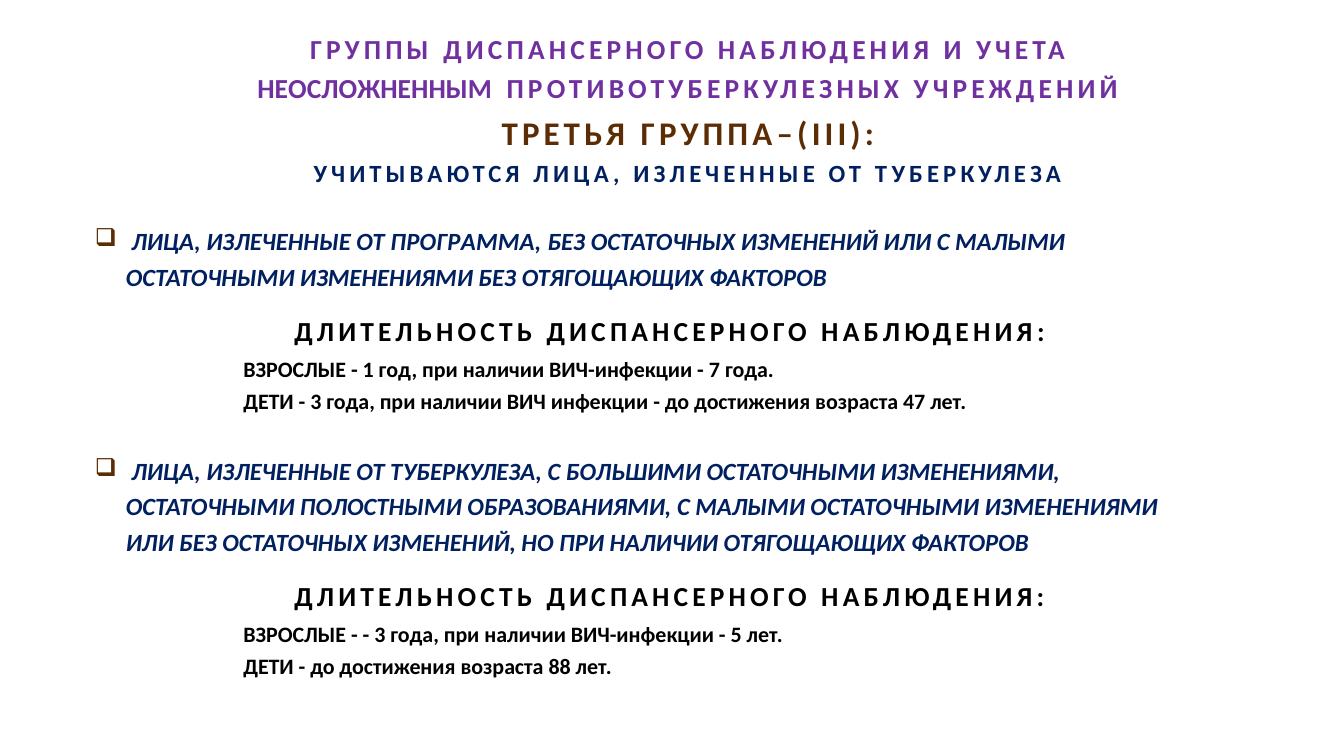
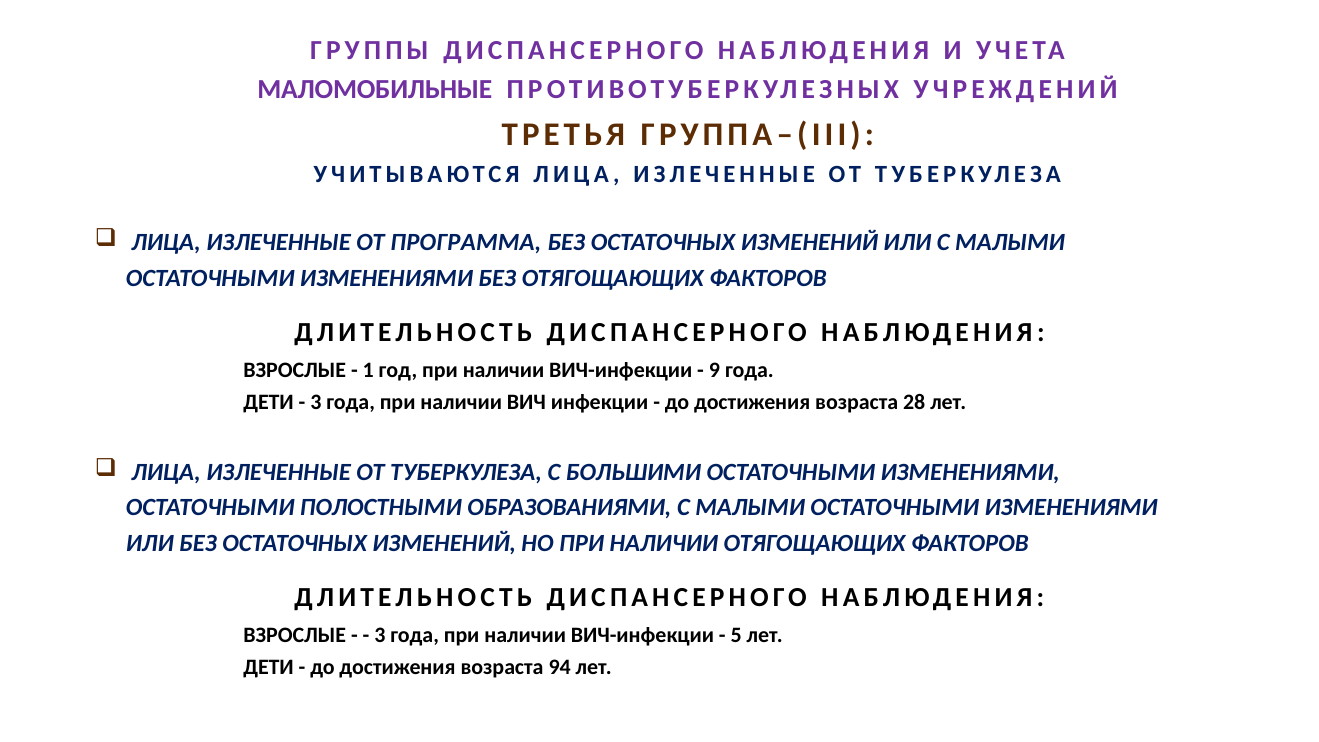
НЕОСЛОЖНЕННЫМ: НЕОСЛОЖНЕННЫМ -> МАЛОМОБИЛЬНЫЕ
7: 7 -> 9
47: 47 -> 28
88: 88 -> 94
